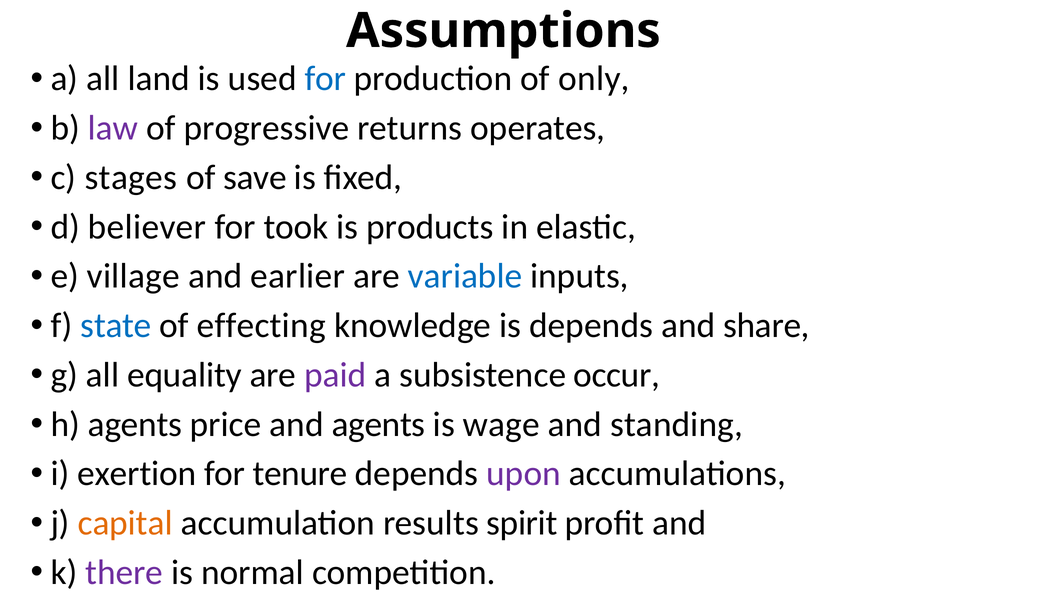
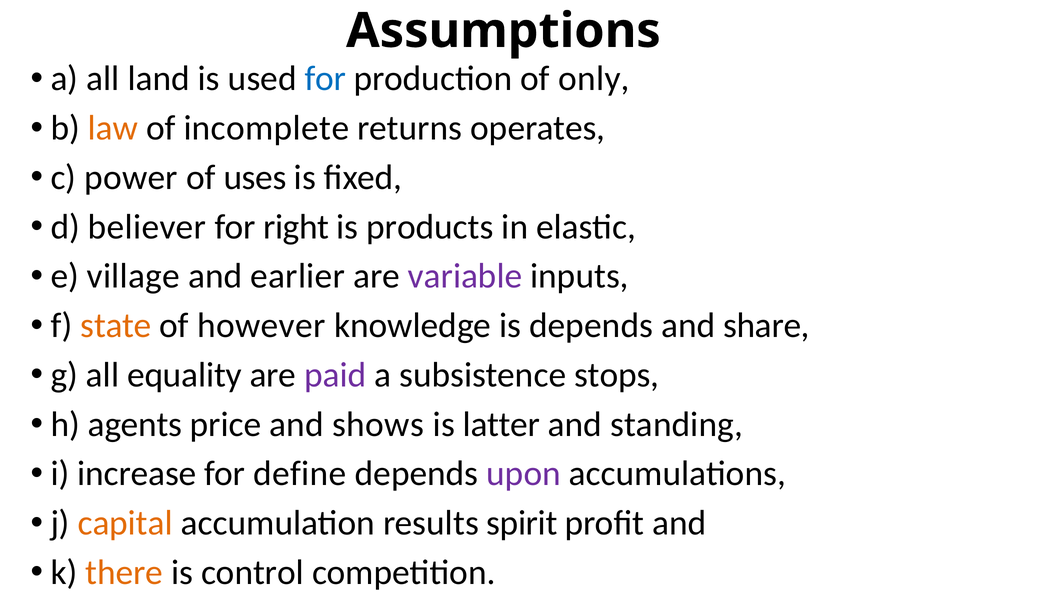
law colour: purple -> orange
progressive: progressive -> incomplete
stages: stages -> power
save: save -> uses
took: took -> right
variable colour: blue -> purple
state colour: blue -> orange
effecting: effecting -> however
occur: occur -> stops
and agents: agents -> shows
wage: wage -> latter
exertion: exertion -> increase
tenure: tenure -> define
there colour: purple -> orange
normal: normal -> control
